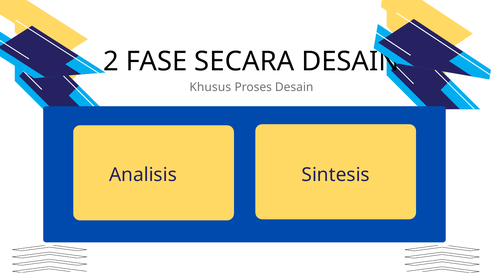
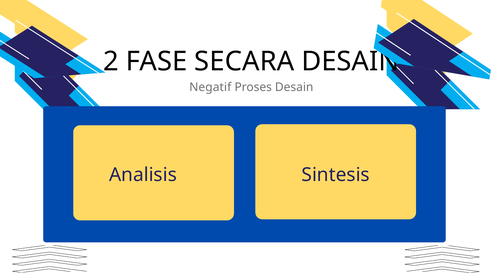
Khusus: Khusus -> Negatif
